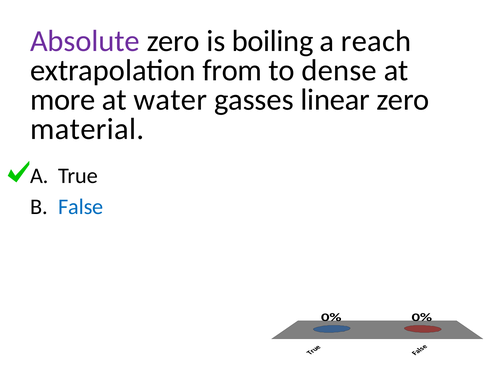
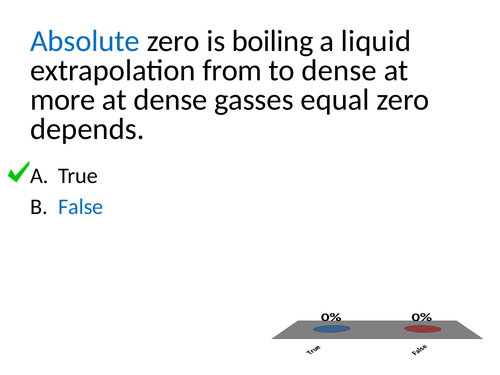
Absolute colour: purple -> blue
reach: reach -> liquid
at water: water -> dense
linear: linear -> equal
material: material -> depends
